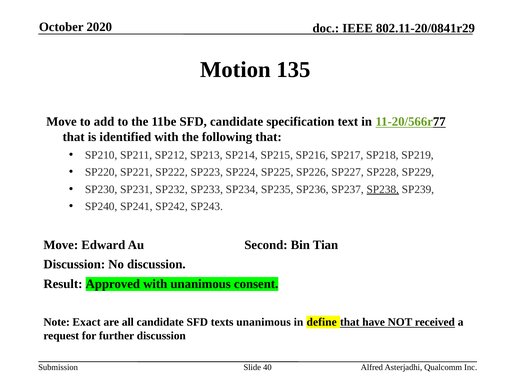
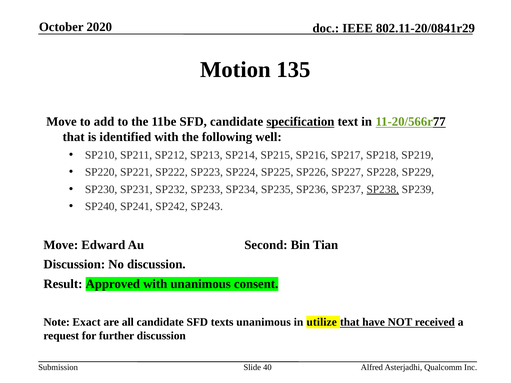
specification underline: none -> present
following that: that -> well
define: define -> utilize
